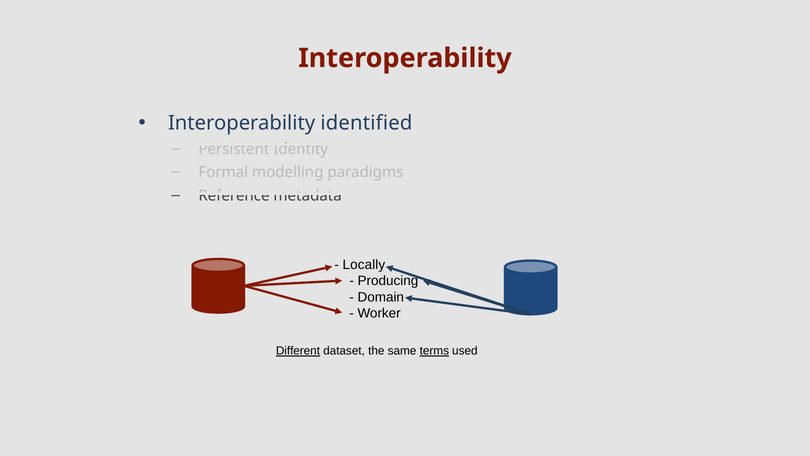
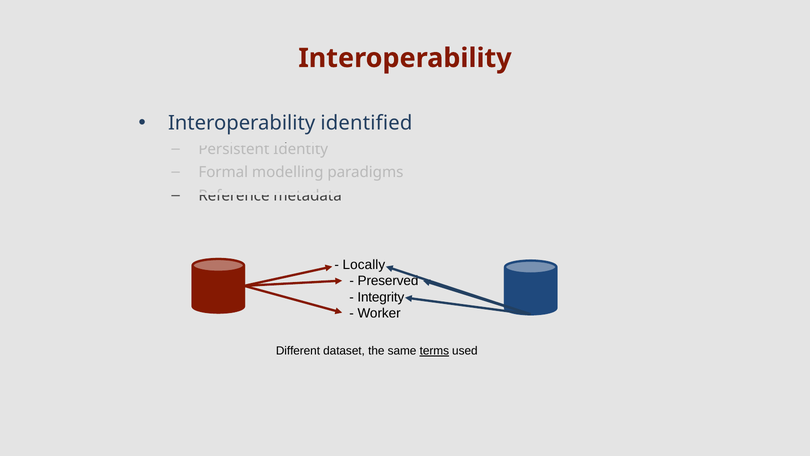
Producing: Producing -> Preserved
Domain: Domain -> Integrity
Different underline: present -> none
